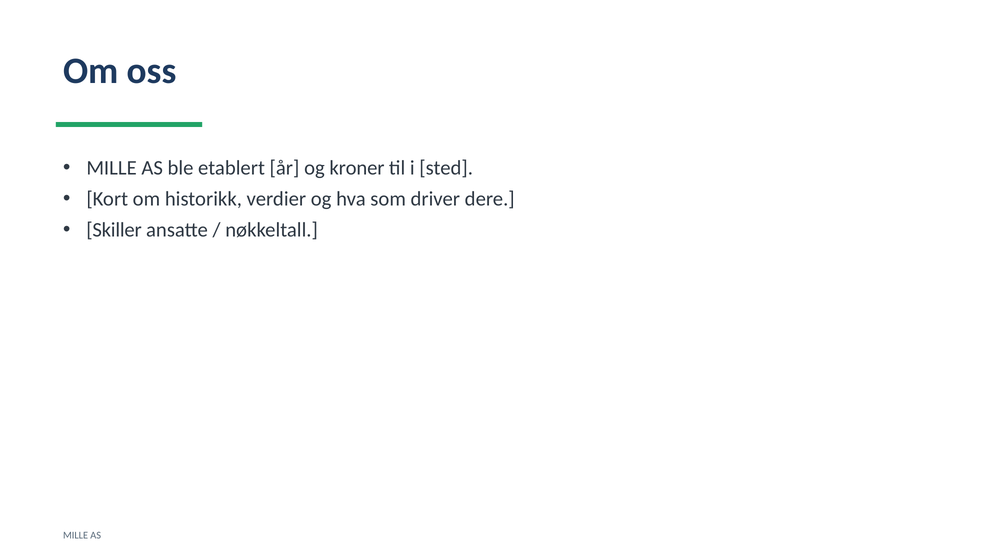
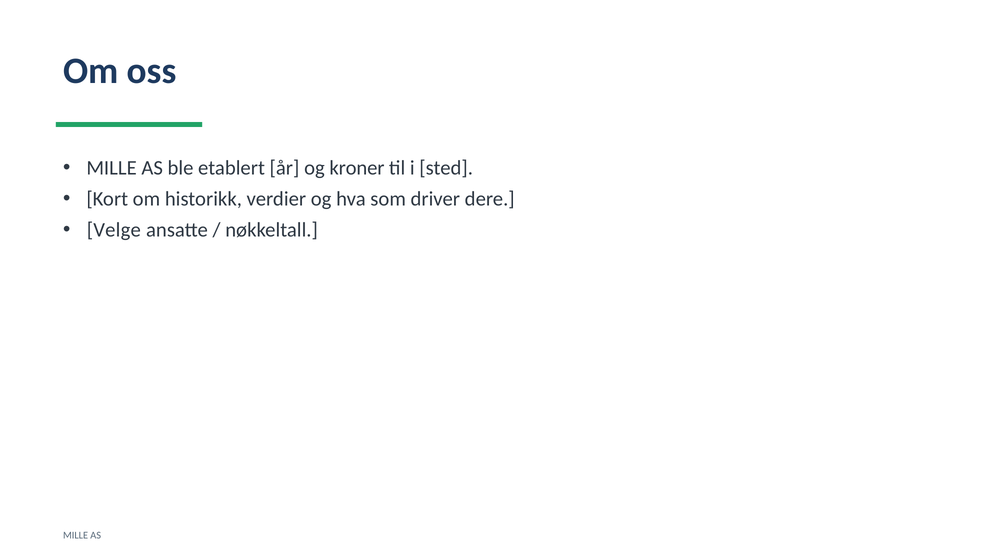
Skiller: Skiller -> Velge
